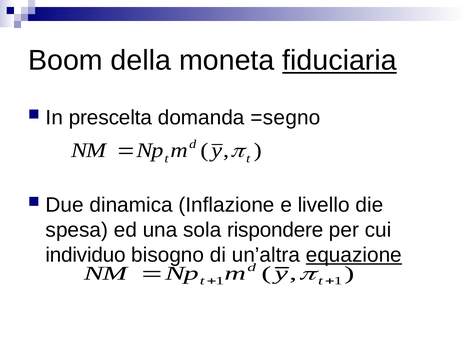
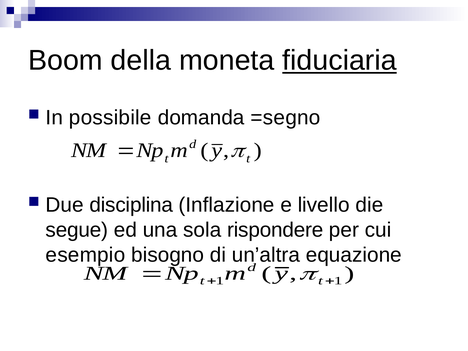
prescelta: prescelta -> possibile
dinamica: dinamica -> disciplina
spesa: spesa -> segue
individuo: individuo -> esempio
equazione underline: present -> none
